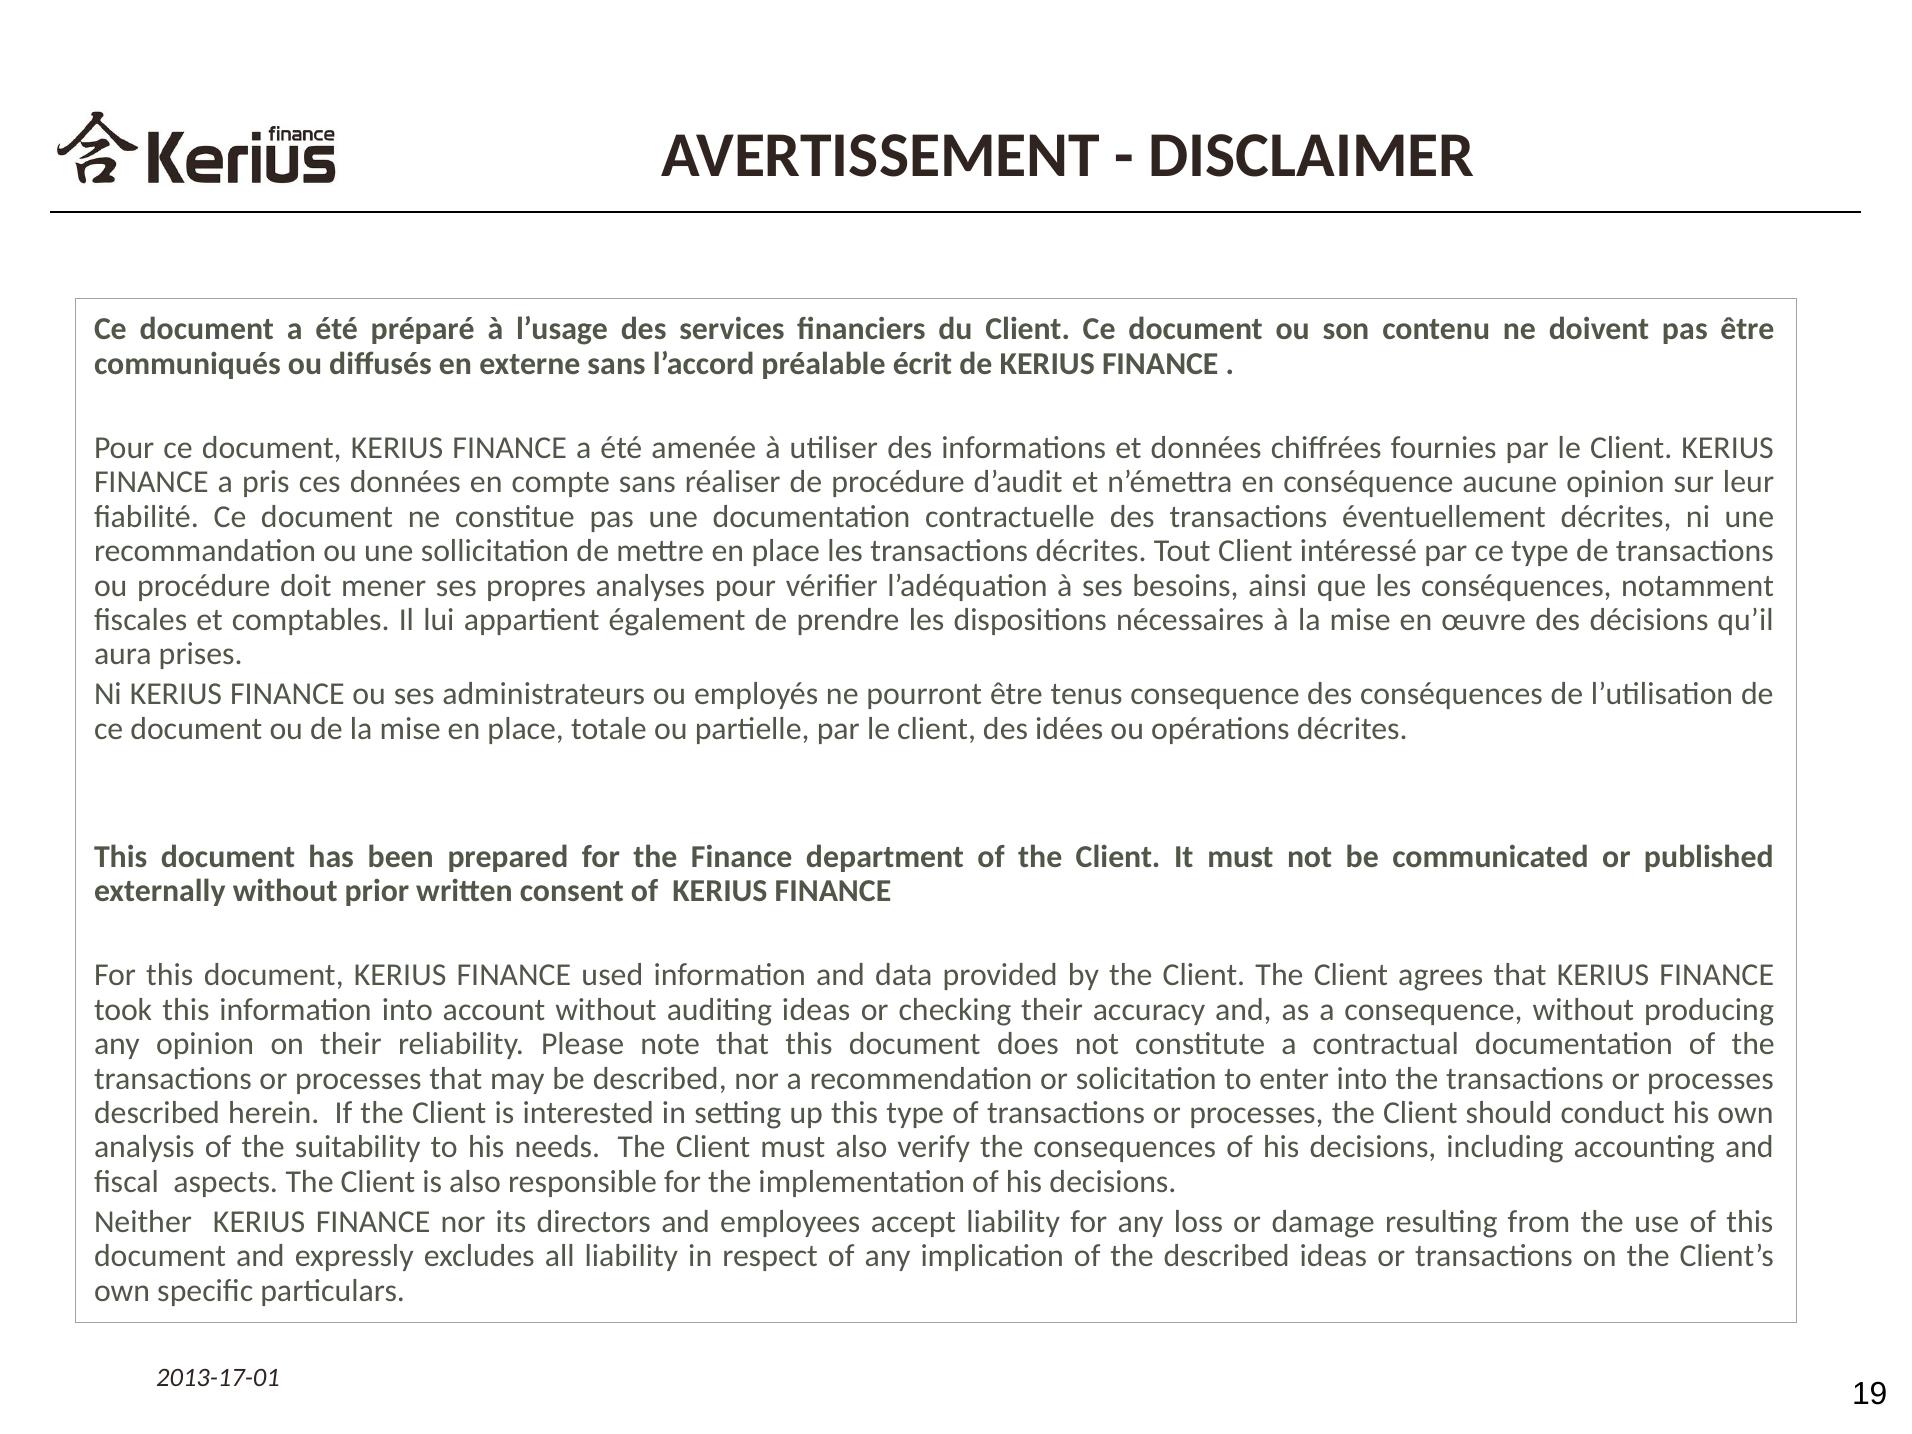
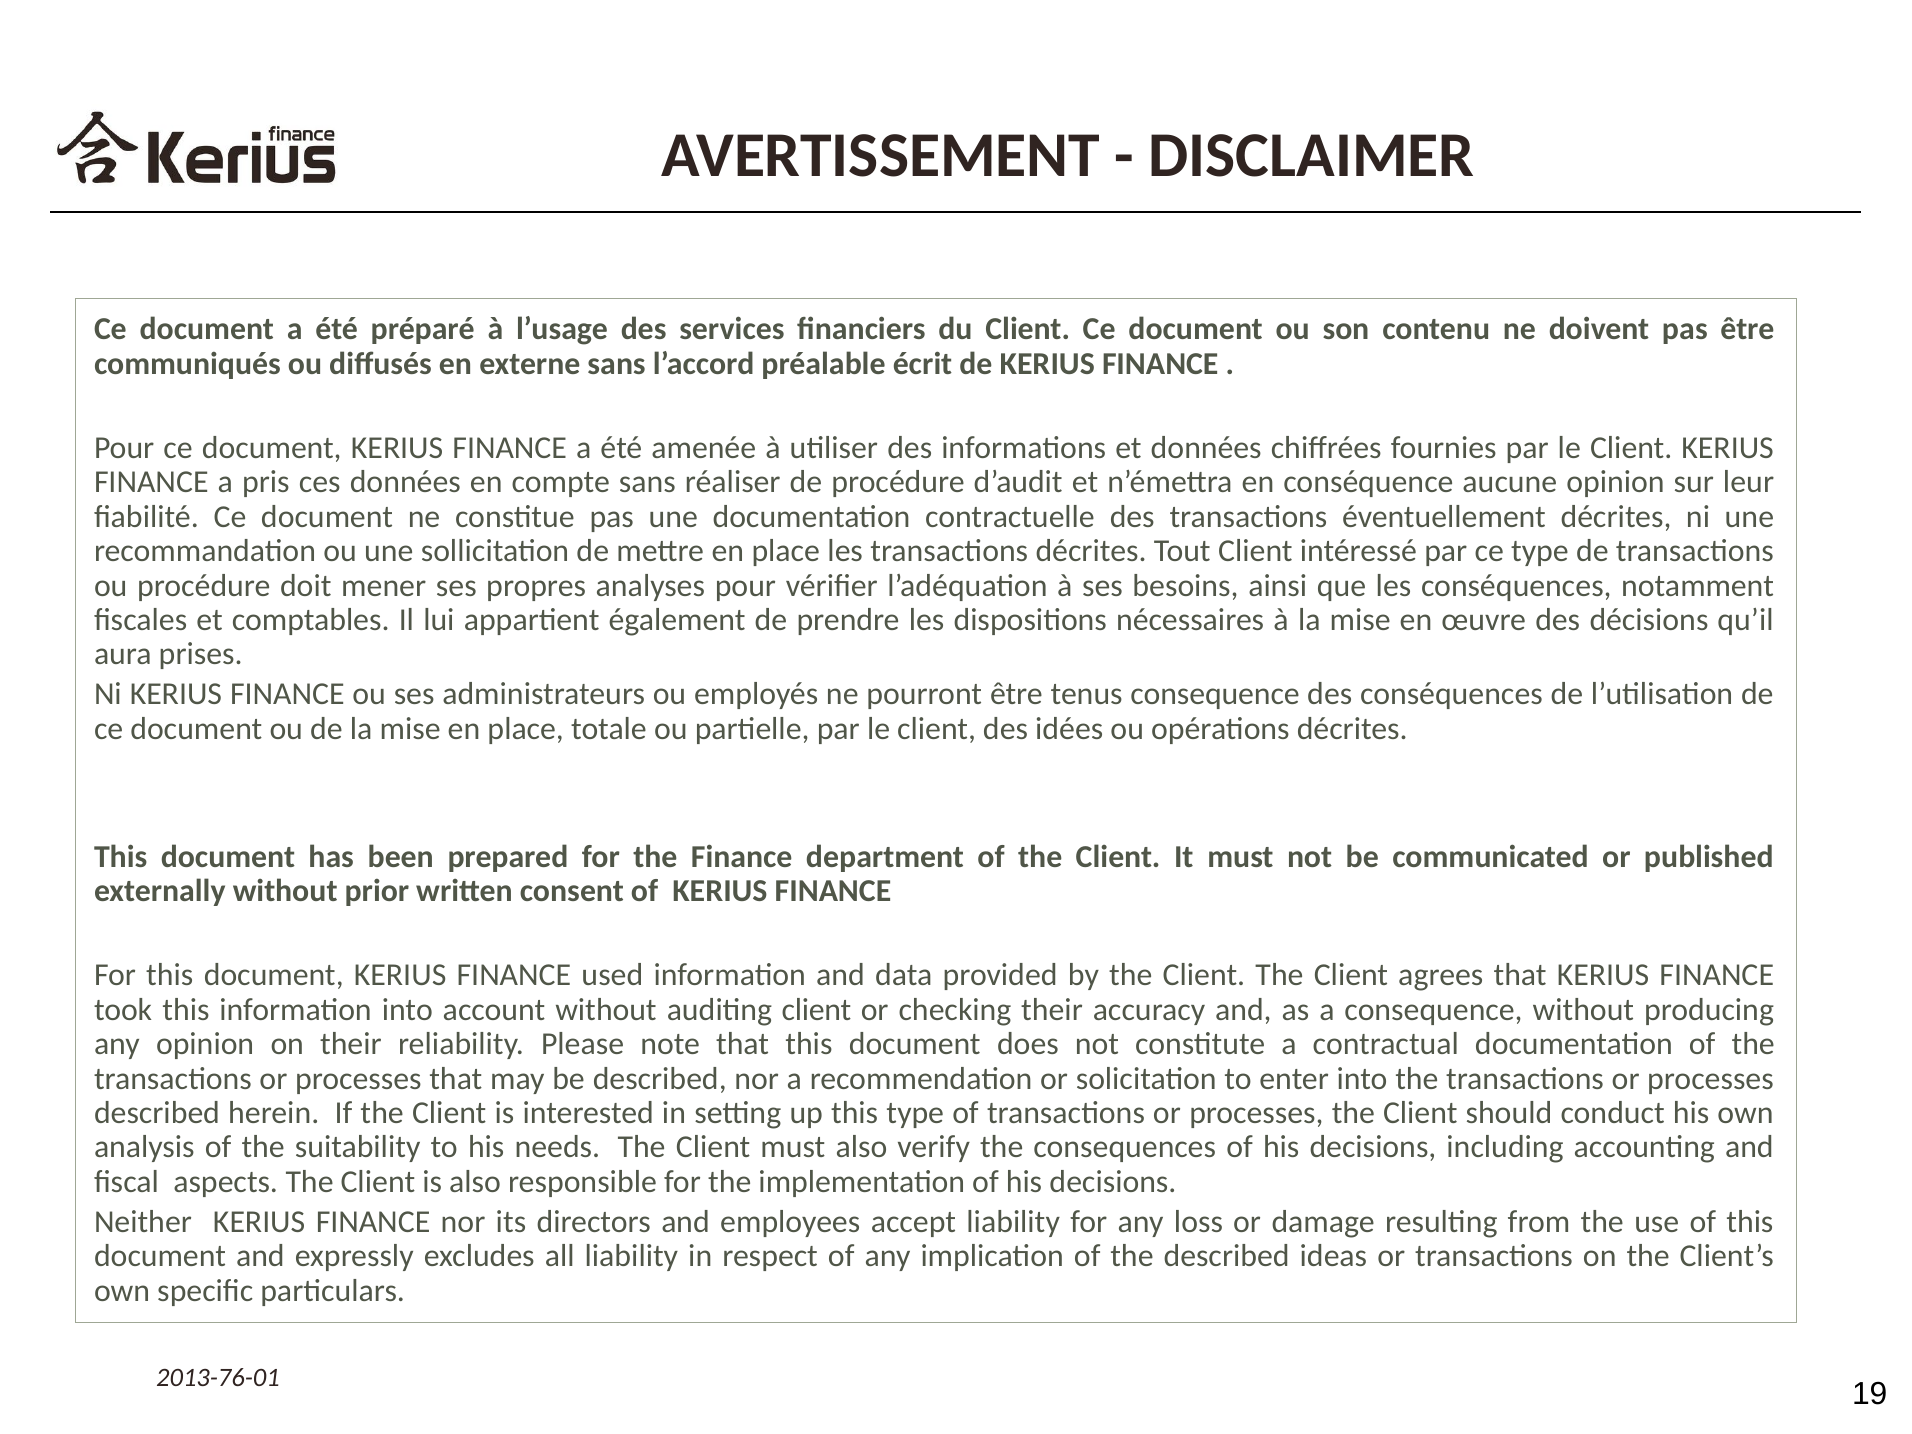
auditing ideas: ideas -> client
2013-17-01: 2013-17-01 -> 2013-76-01
